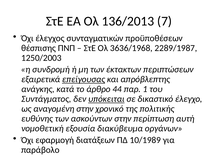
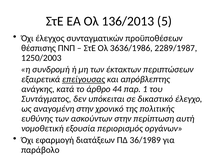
7: 7 -> 5
3636/1968: 3636/1968 -> 3636/1986
υπόκειται underline: present -> none
διακύβευμα: διακύβευμα -> περιορισμός
10/1989: 10/1989 -> 36/1989
